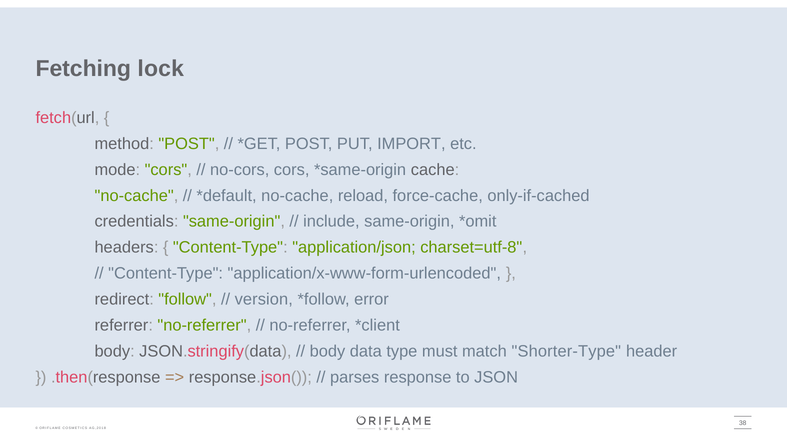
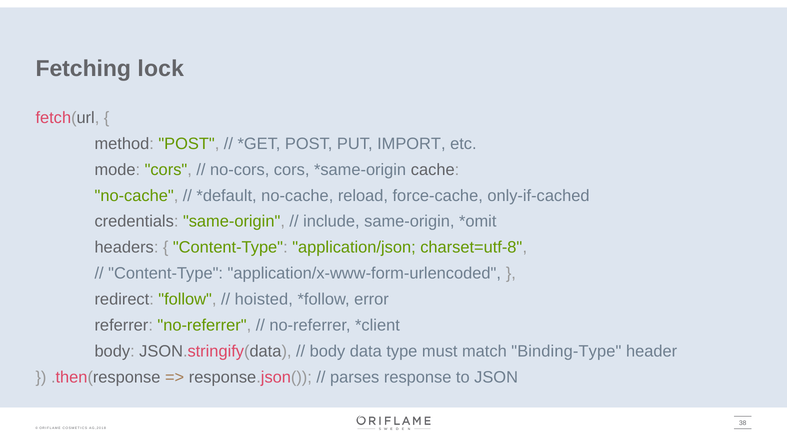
version: version -> hoisted
Shorter-Type: Shorter-Type -> Binding-Type
